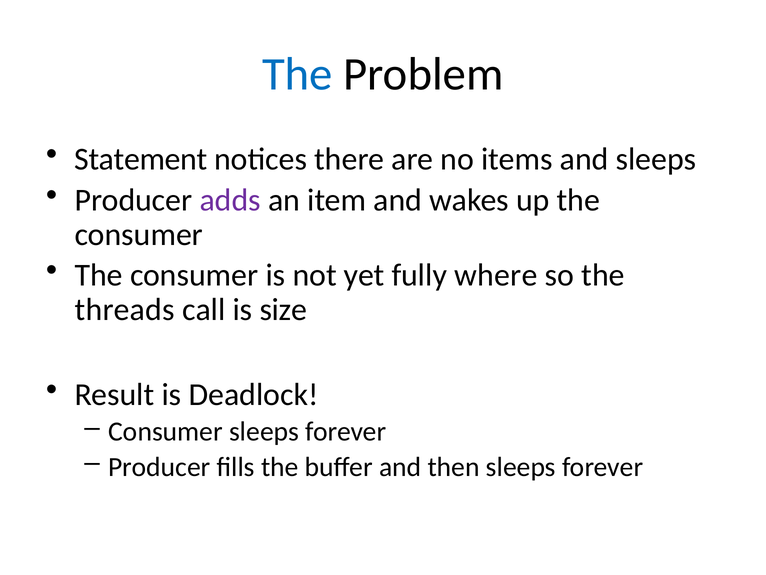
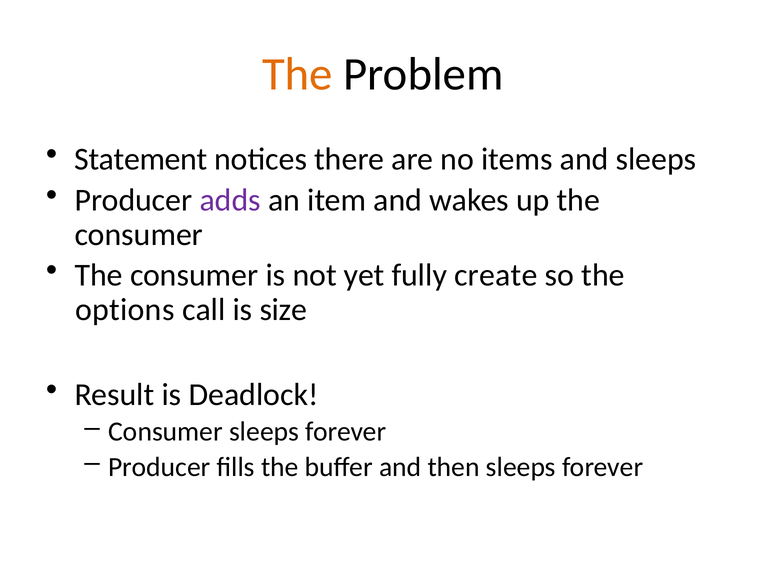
The at (297, 74) colour: blue -> orange
where: where -> create
threads: threads -> options
